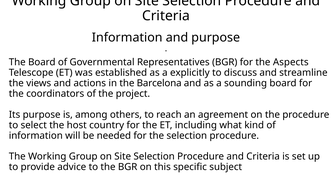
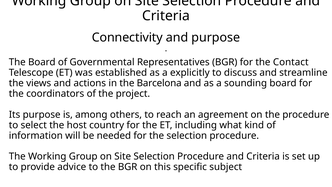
Information at (127, 37): Information -> Connectivity
Aspects: Aspects -> Contact
